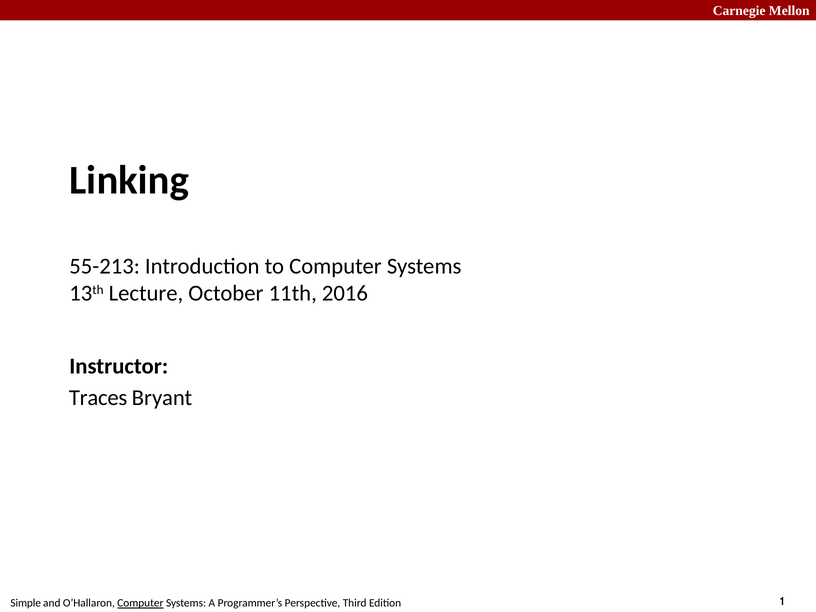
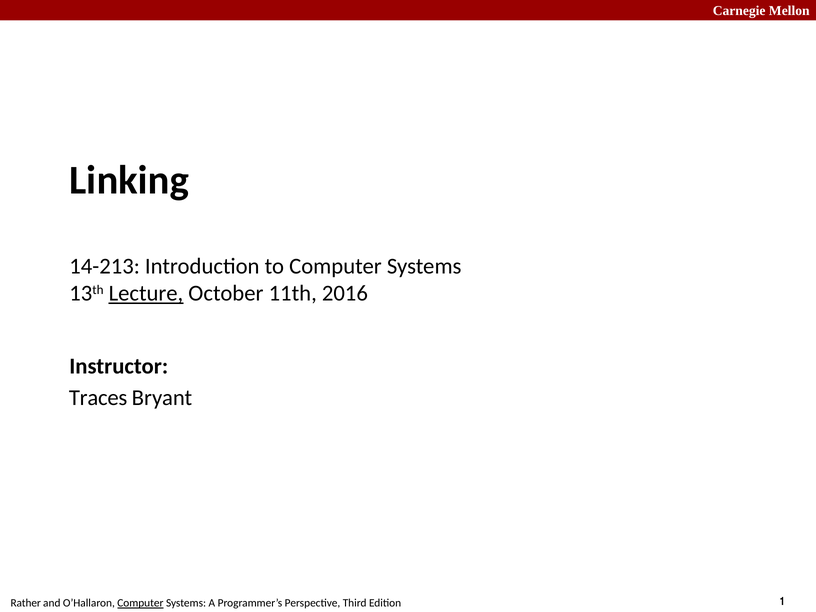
55-213: 55-213 -> 14-213
Lecture underline: none -> present
Simple: Simple -> Rather
